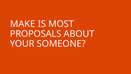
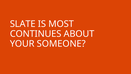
MAKE: MAKE -> SLATE
PROPOSALS: PROPOSALS -> CONTINUES
